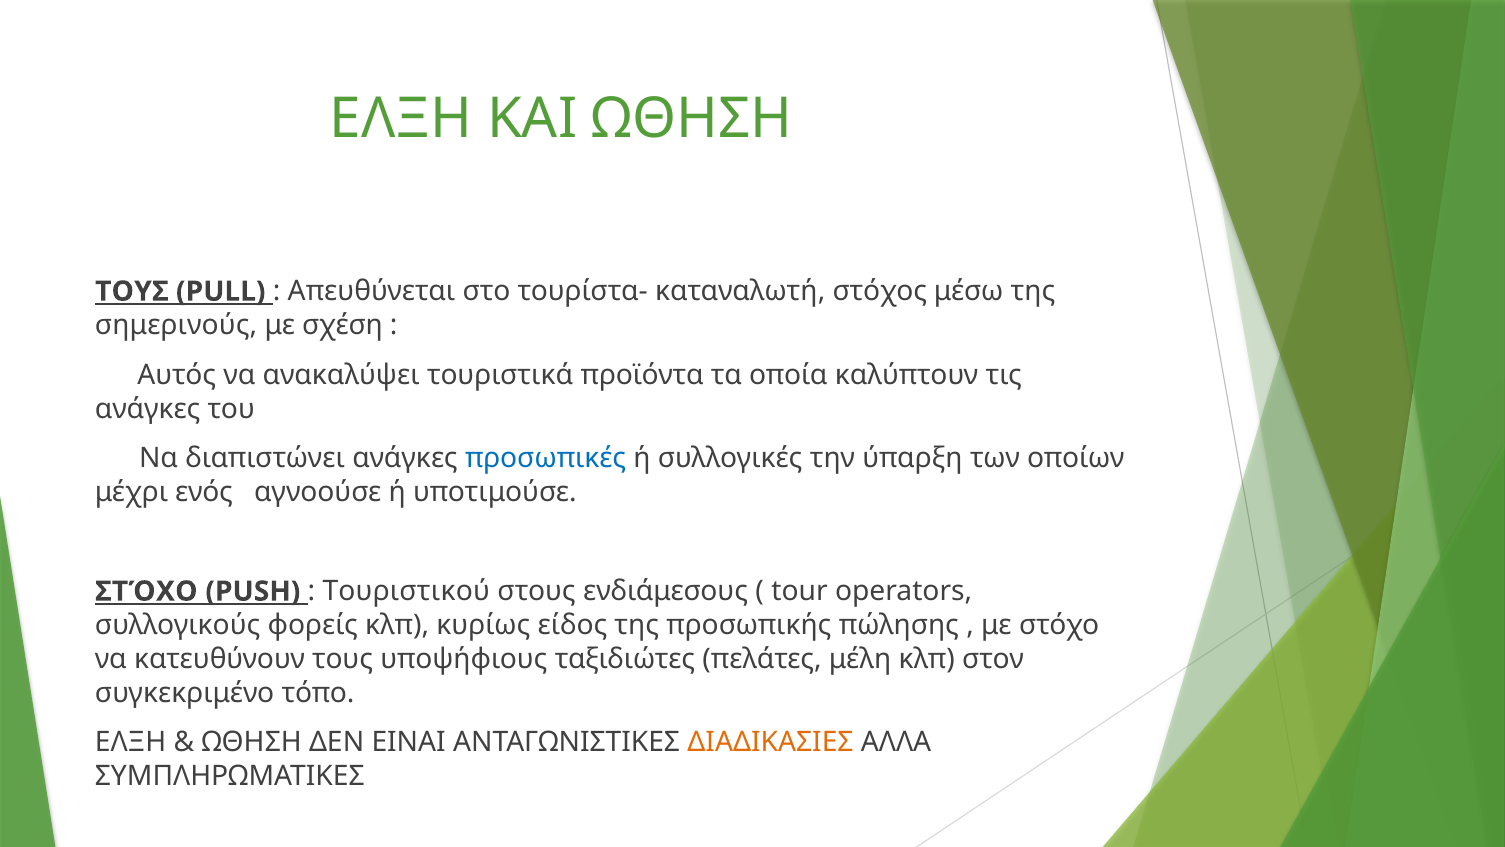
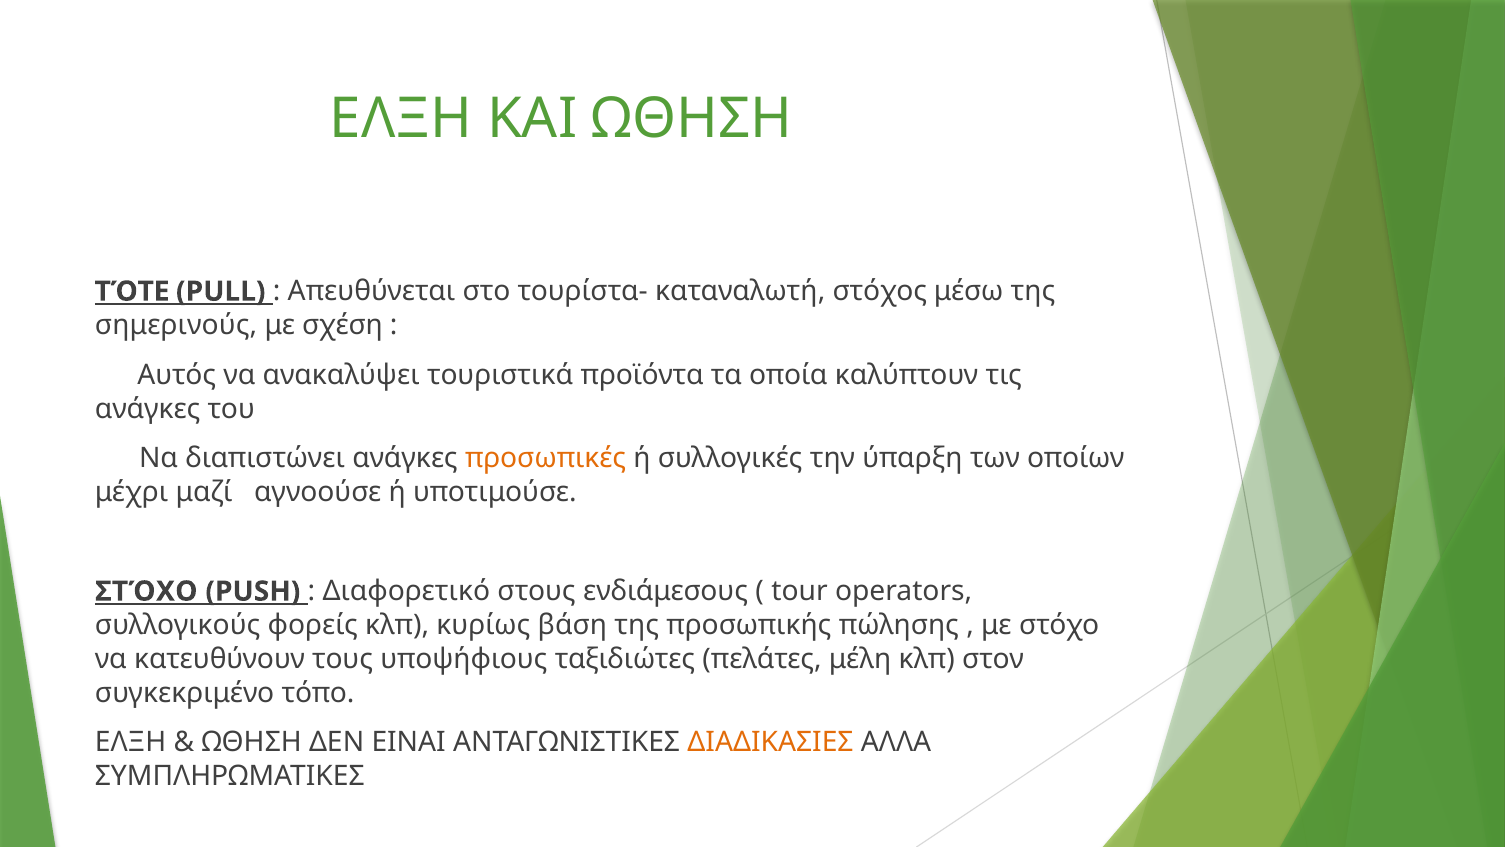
ΤΟΥΣ at (132, 291): ΤΟΥΣ -> ΤΌΤΕ
προσωπικές colour: blue -> orange
ενός: ενός -> μαζί
Τουριστικού: Τουριστικού -> Διαφορετικό
είδος: είδος -> βάση
